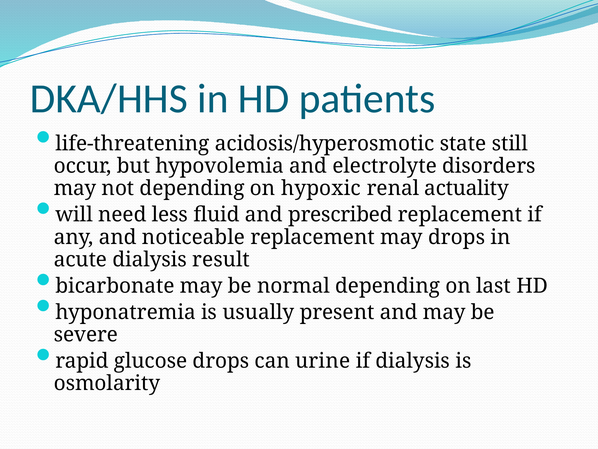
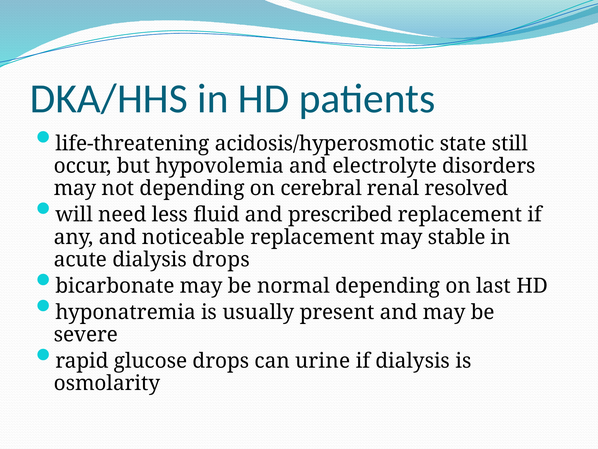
hypoxic: hypoxic -> cerebral
actuality: actuality -> resolved
may drops: drops -> stable
dialysis result: result -> drops
